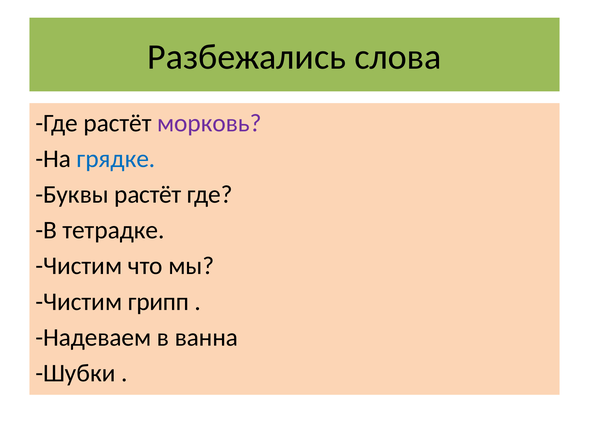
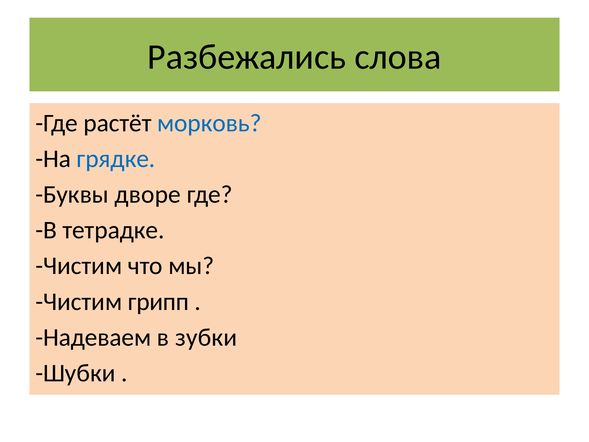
морковь colour: purple -> blue
Буквы растёт: растёт -> дворе
ванна: ванна -> зубки
